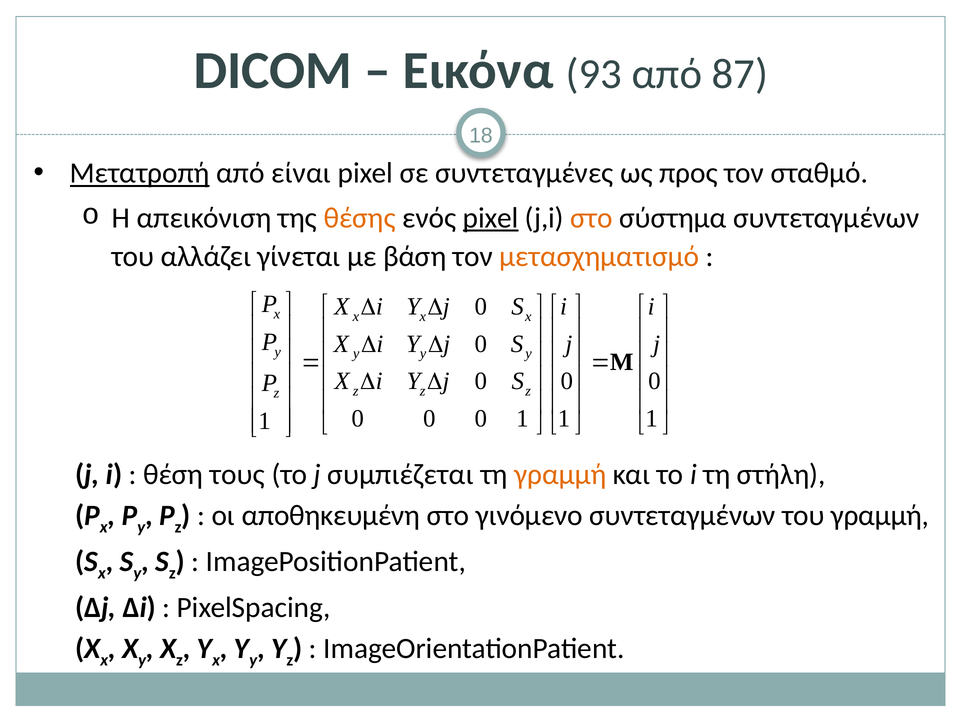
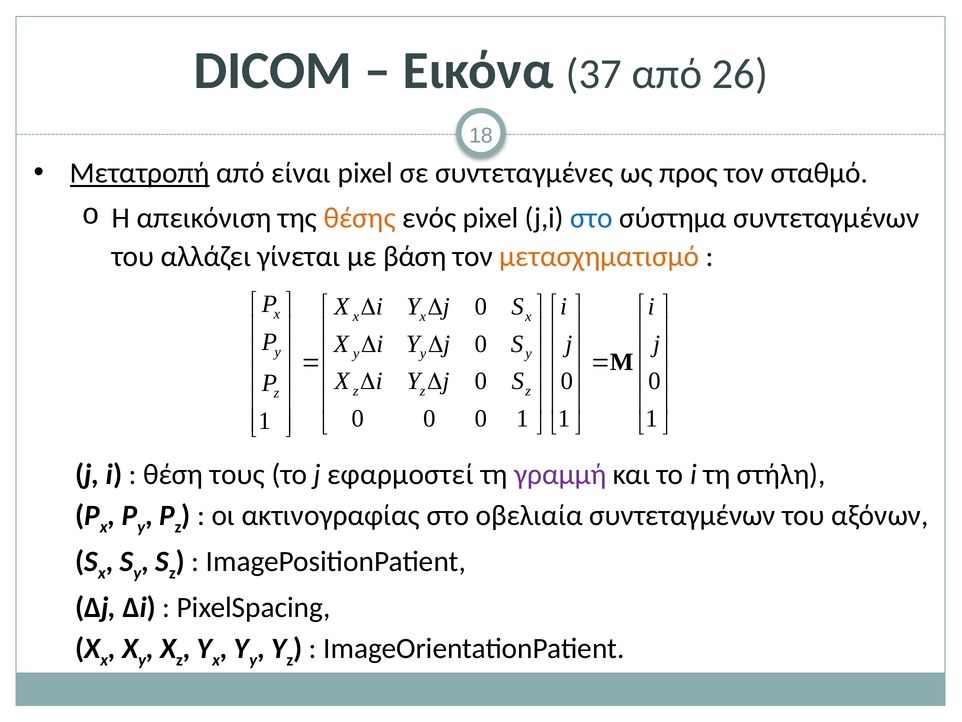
93: 93 -> 37
87: 87 -> 26
pixel at (491, 218) underline: present -> none
στο at (592, 218) colour: orange -> blue
συμπιέζεται: συμπιέζεται -> εφαρμοστεί
γραμμή at (560, 474) colour: orange -> purple
αποθηκευμένη: αποθηκευμένη -> ακτινογραφίας
γινόμενο: γινόμενο -> οβελιαία
του γραμμή: γραμμή -> αξόνων
